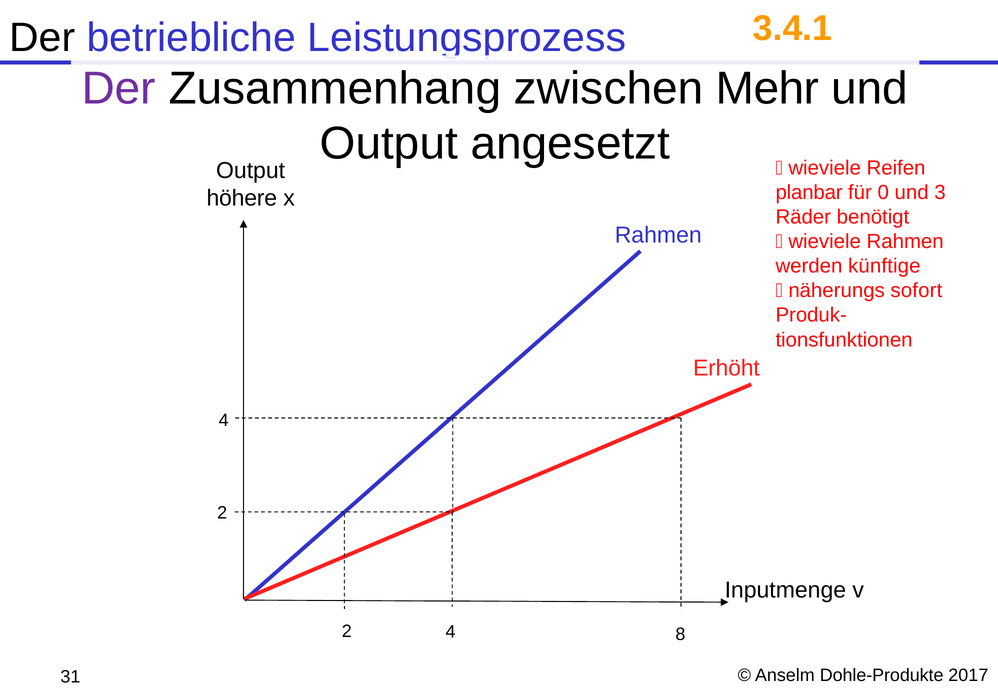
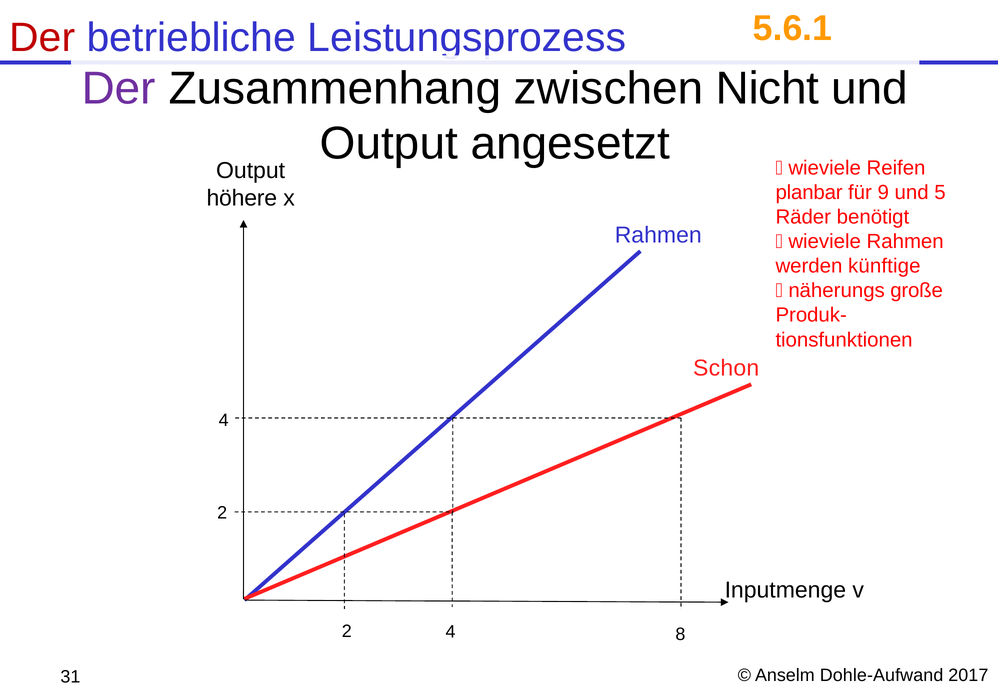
3.4.1: 3.4.1 -> 5.6.1
Der at (42, 38) colour: black -> red
Mehr: Mehr -> Nicht
0: 0 -> 9
3: 3 -> 5
sofort: sofort -> große
Erhöht: Erhöht -> Schon
Dohle-Produkte: Dohle-Produkte -> Dohle-Aufwand
